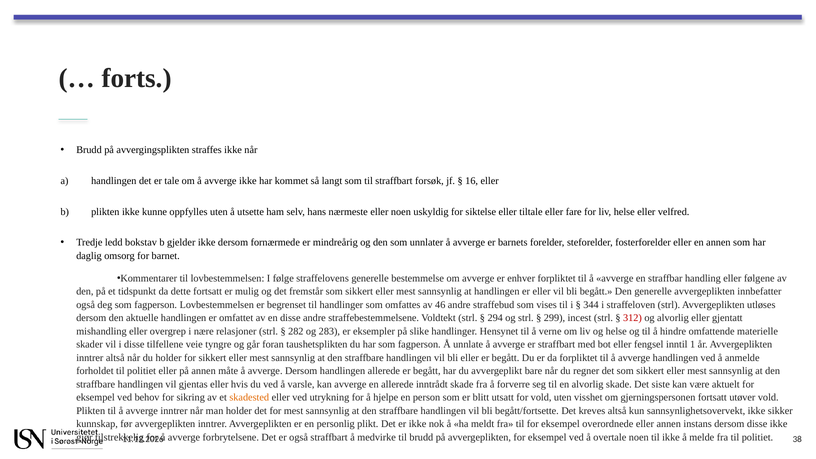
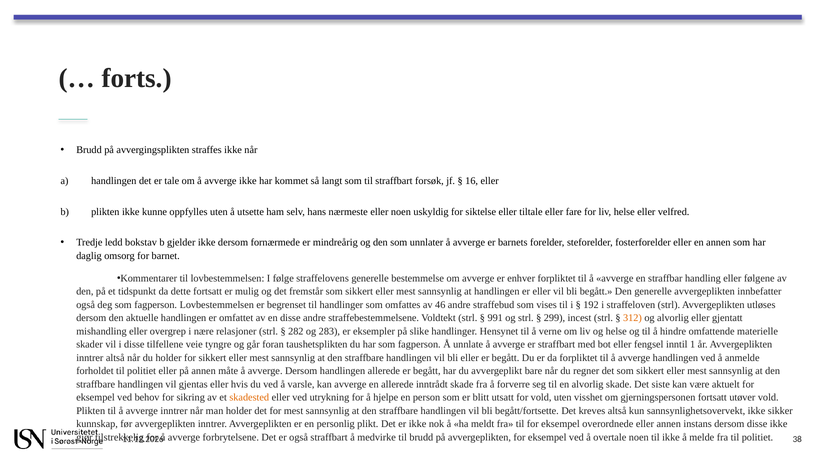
344: 344 -> 192
294: 294 -> 991
312 colour: red -> orange
